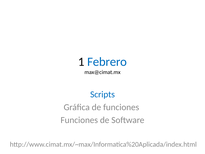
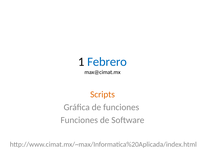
Scripts colour: blue -> orange
